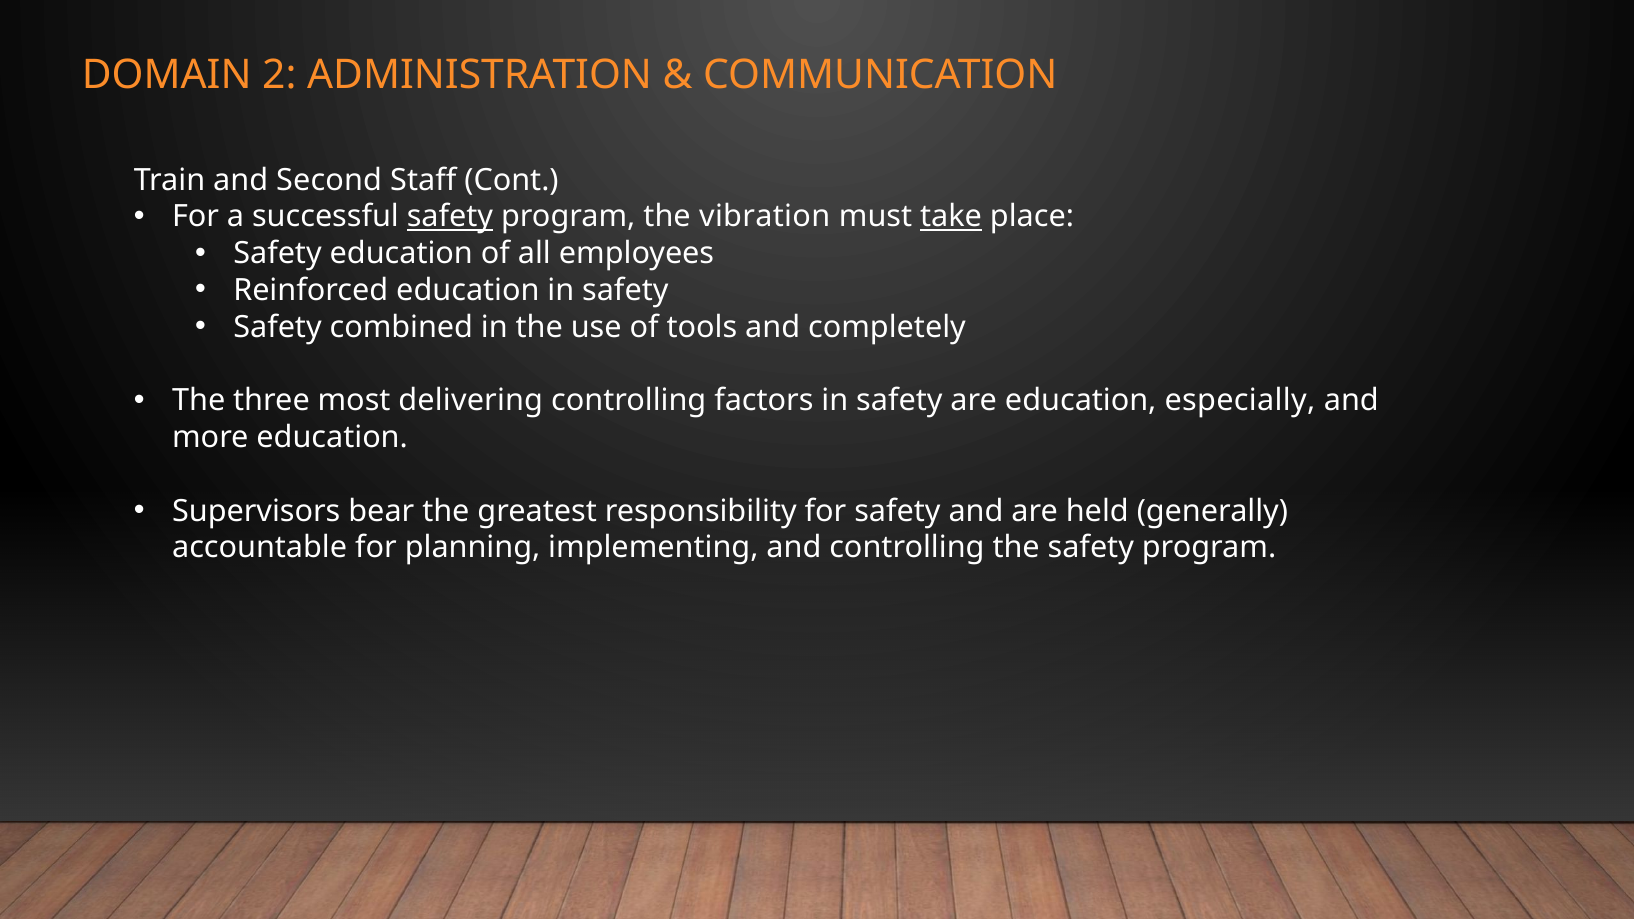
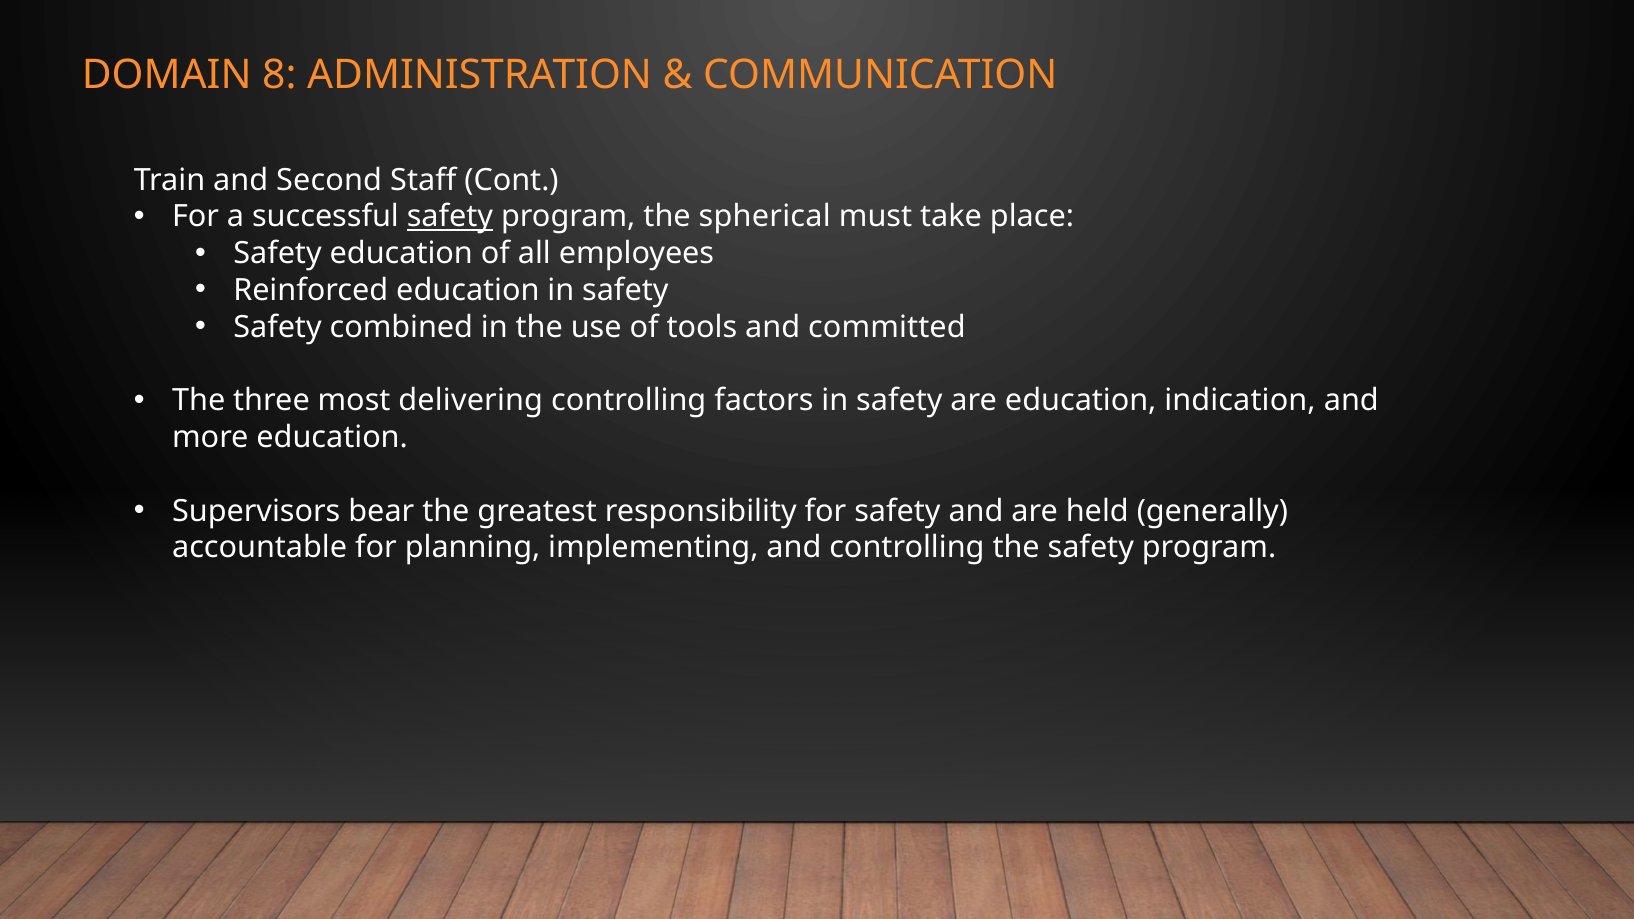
2: 2 -> 8
vibration: vibration -> spherical
take underline: present -> none
completely: completely -> committed
especially: especially -> indication
